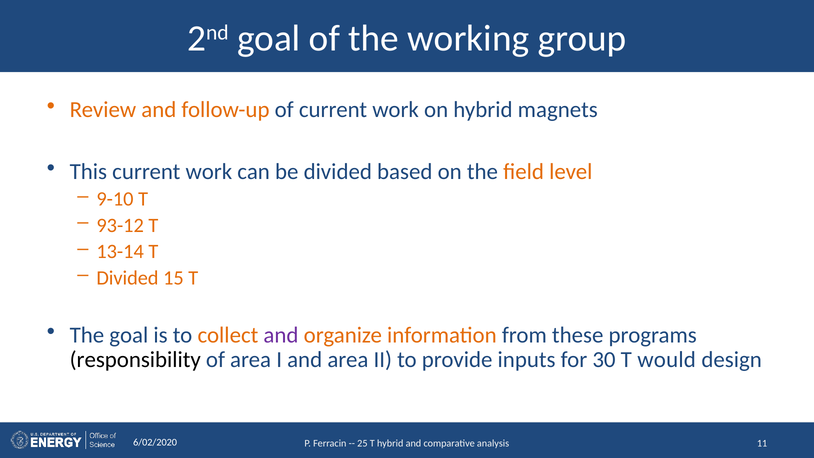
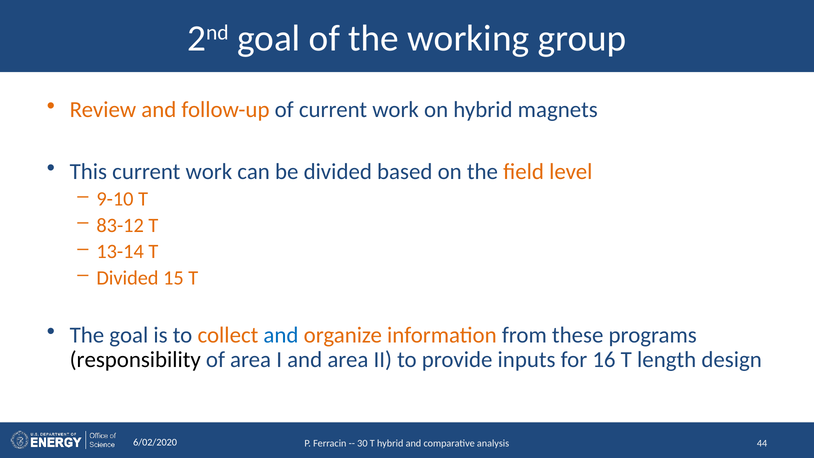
93-12: 93-12 -> 83-12
and at (281, 335) colour: purple -> blue
30: 30 -> 16
would: would -> length
25: 25 -> 30
11: 11 -> 44
